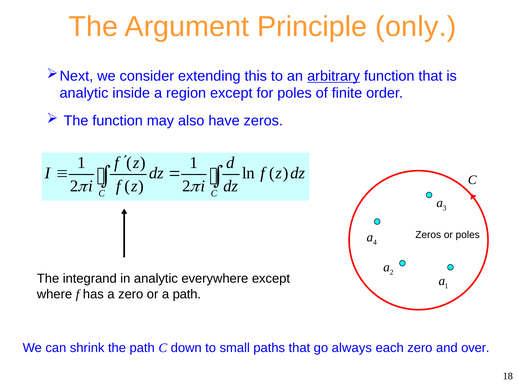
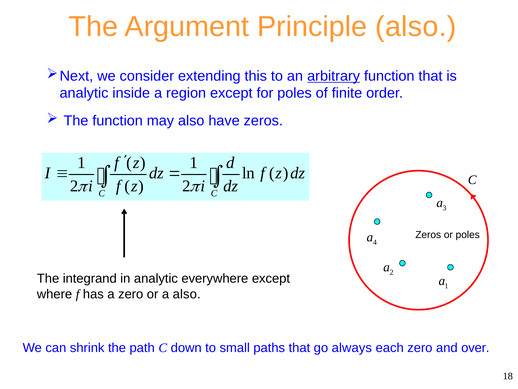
Principle only: only -> also
a path: path -> also
